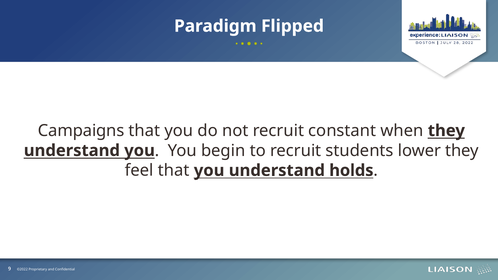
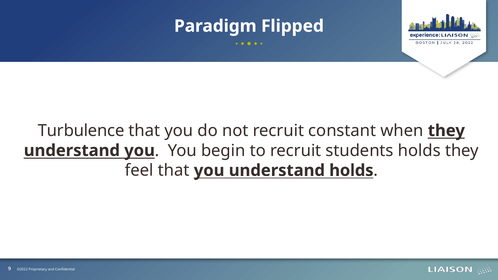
Campaigns: Campaigns -> Turbulence
students lower: lower -> holds
